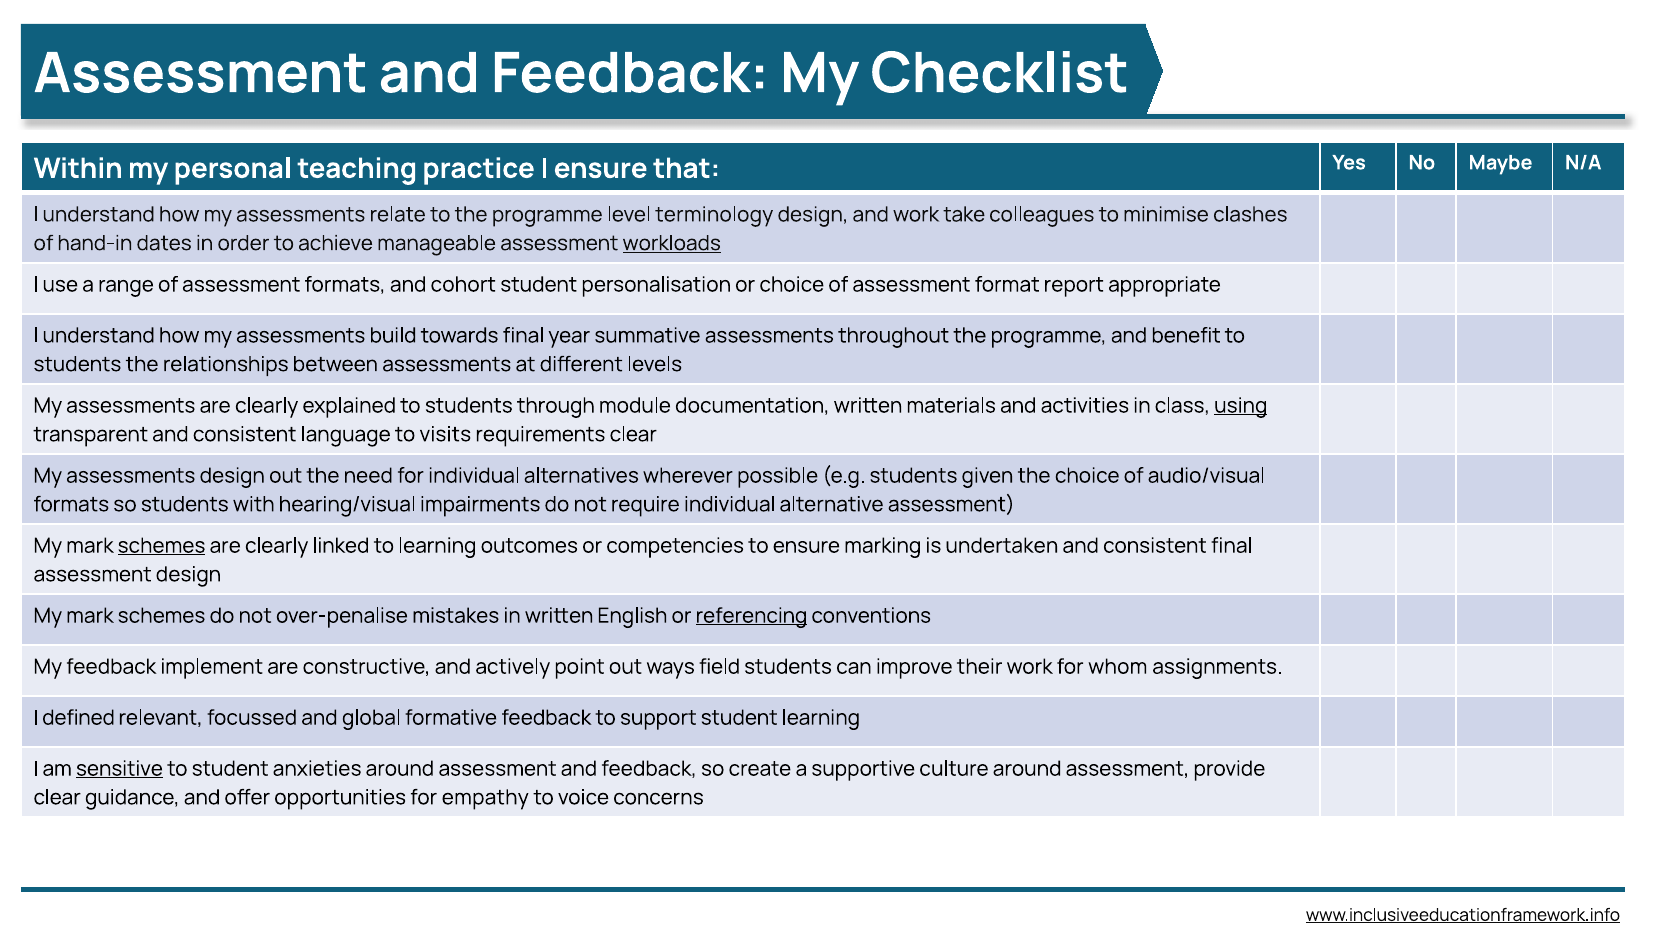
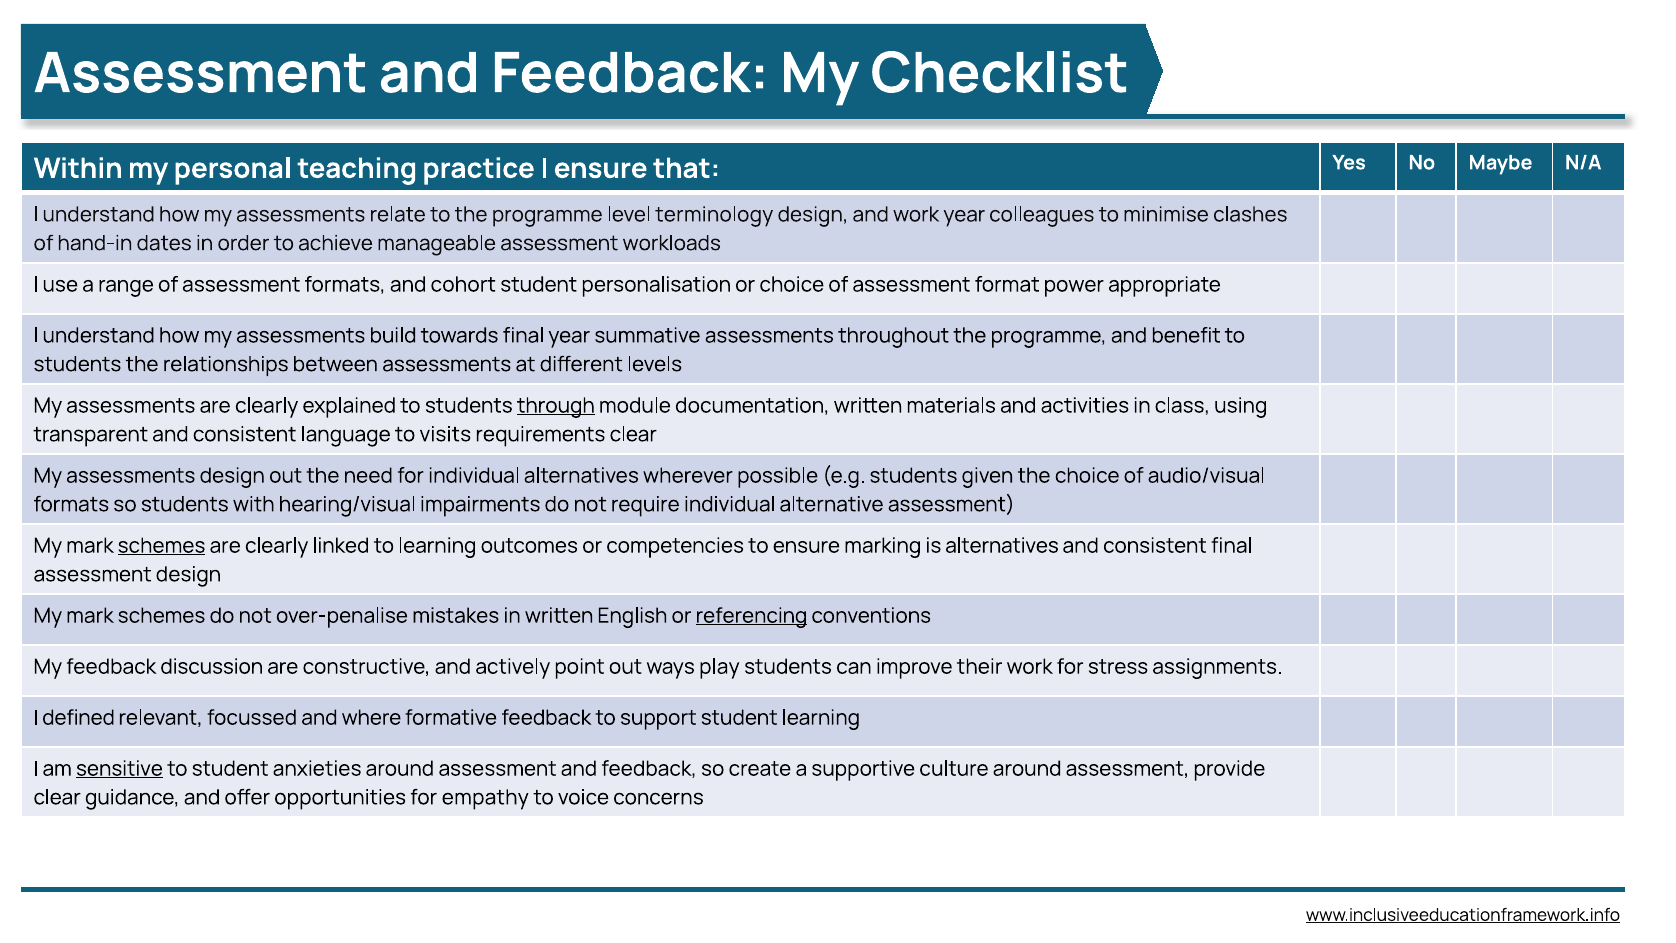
work take: take -> year
workloads underline: present -> none
report: report -> power
through underline: none -> present
using underline: present -> none
is undertaken: undertaken -> alternatives
implement: implement -> discussion
field: field -> play
whom: whom -> stress
global: global -> where
